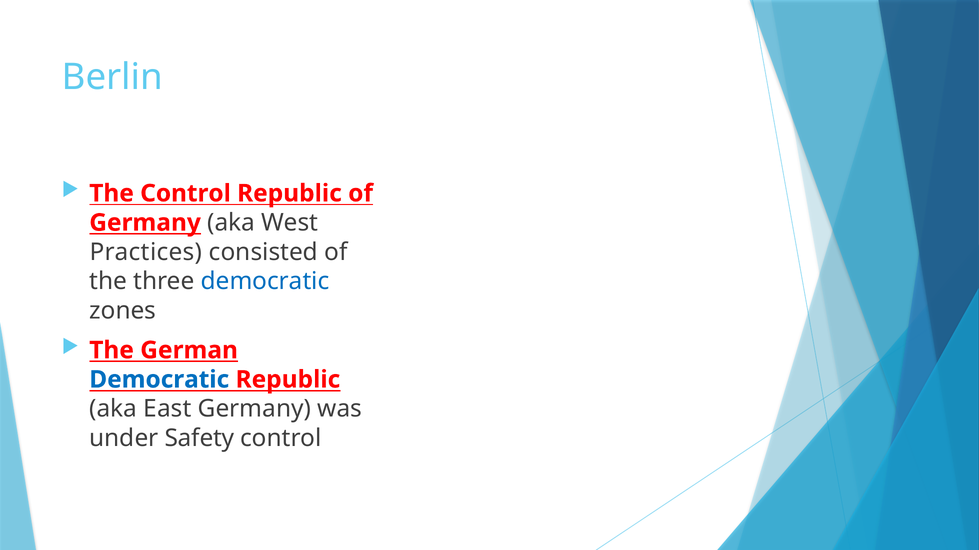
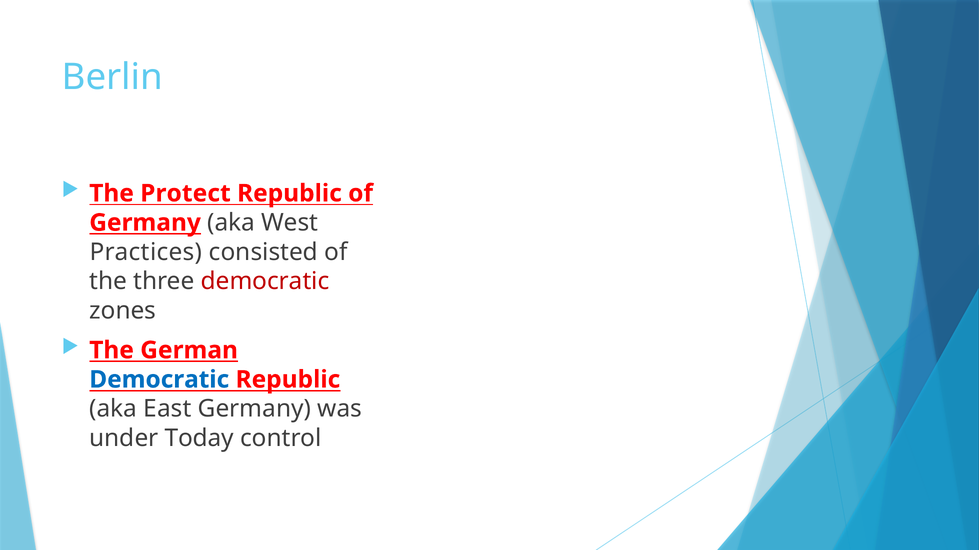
The Control: Control -> Protect
democratic at (265, 282) colour: blue -> red
Safety: Safety -> Today
